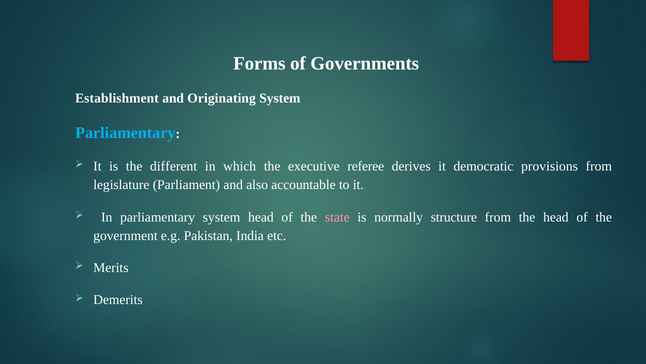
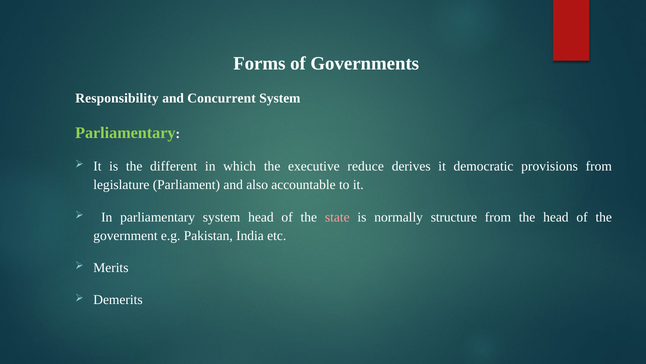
Establishment: Establishment -> Responsibility
Originating: Originating -> Concurrent
Parliamentary at (125, 133) colour: light blue -> light green
referee: referee -> reduce
